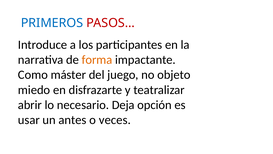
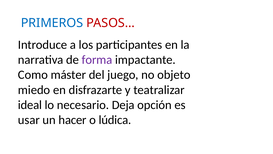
forma colour: orange -> purple
abrir: abrir -> ideal
antes: antes -> hacer
veces: veces -> lúdica
